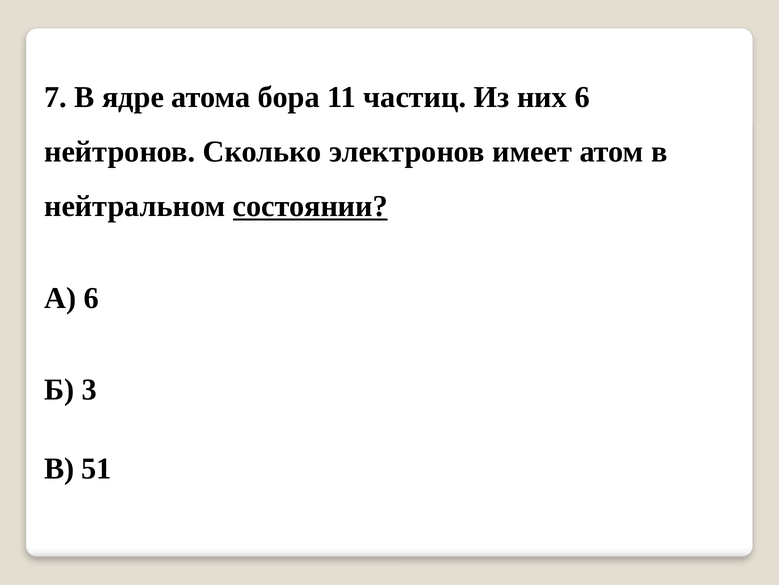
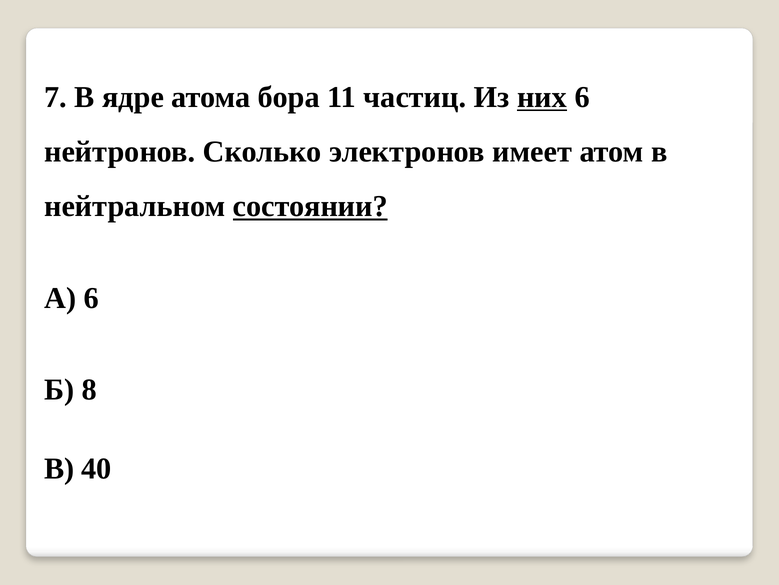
них underline: none -> present
3: 3 -> 8
51: 51 -> 40
